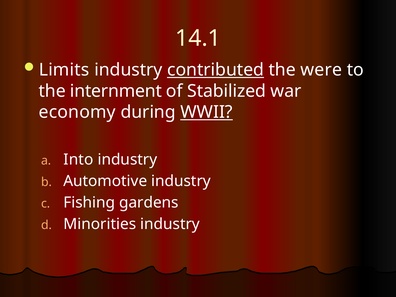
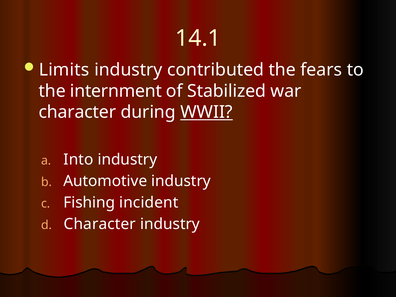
contributed underline: present -> none
were: were -> fears
economy at (77, 112): economy -> character
gardens: gardens -> incident
Minorities at (100, 224): Minorities -> Character
